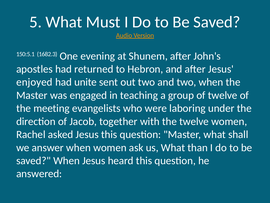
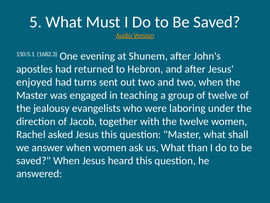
unite: unite -> turns
meeting: meeting -> jealousy
